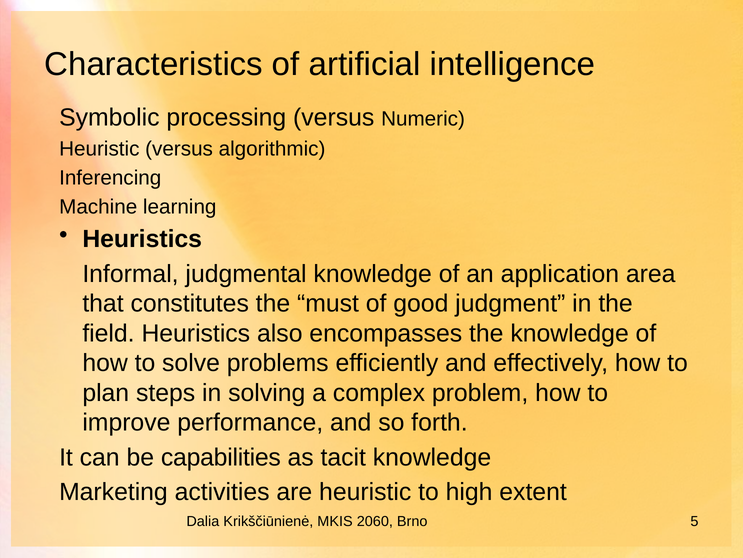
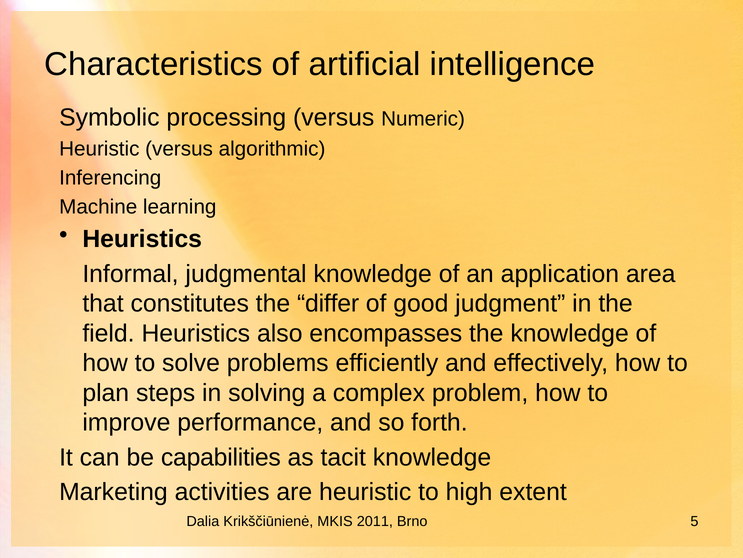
must: must -> differ
2060: 2060 -> 2011
